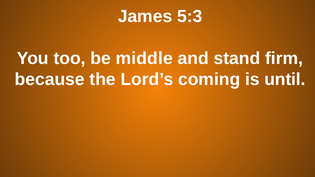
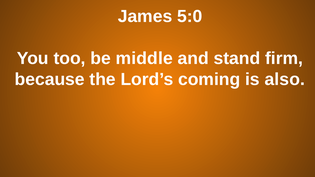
5:3: 5:3 -> 5:0
until: until -> also
